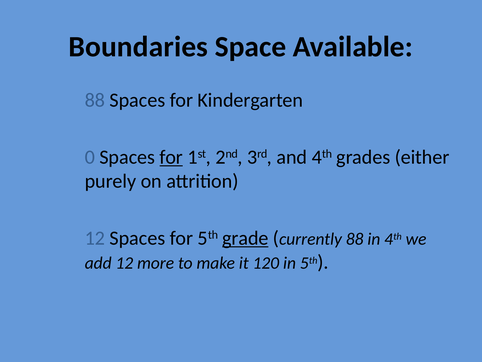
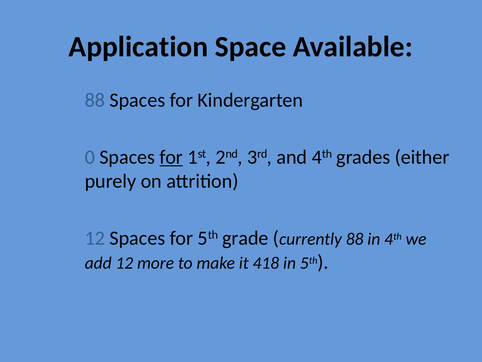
Boundaries: Boundaries -> Application
grade underline: present -> none
120: 120 -> 418
